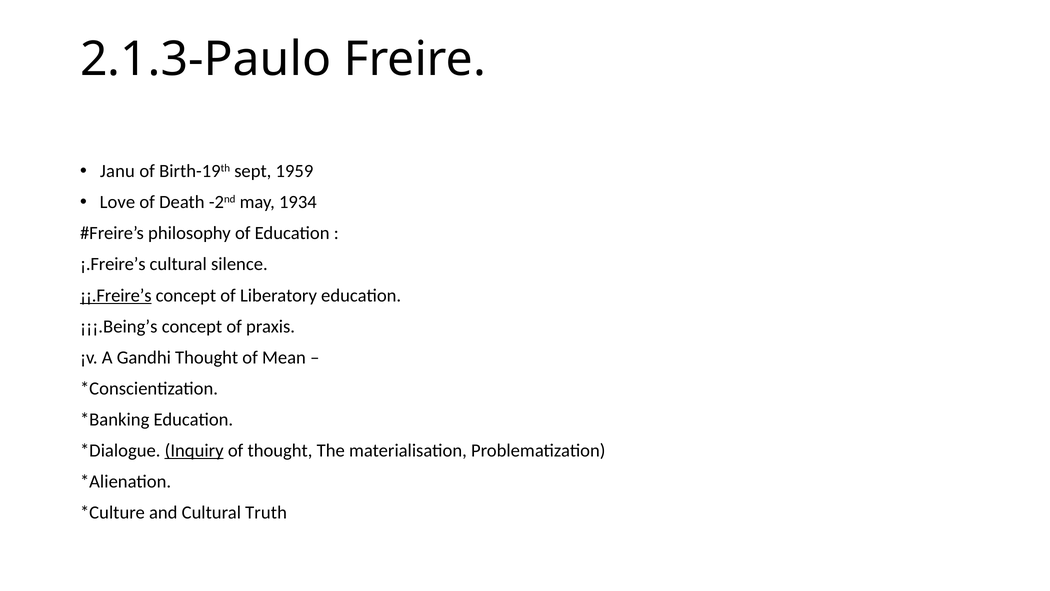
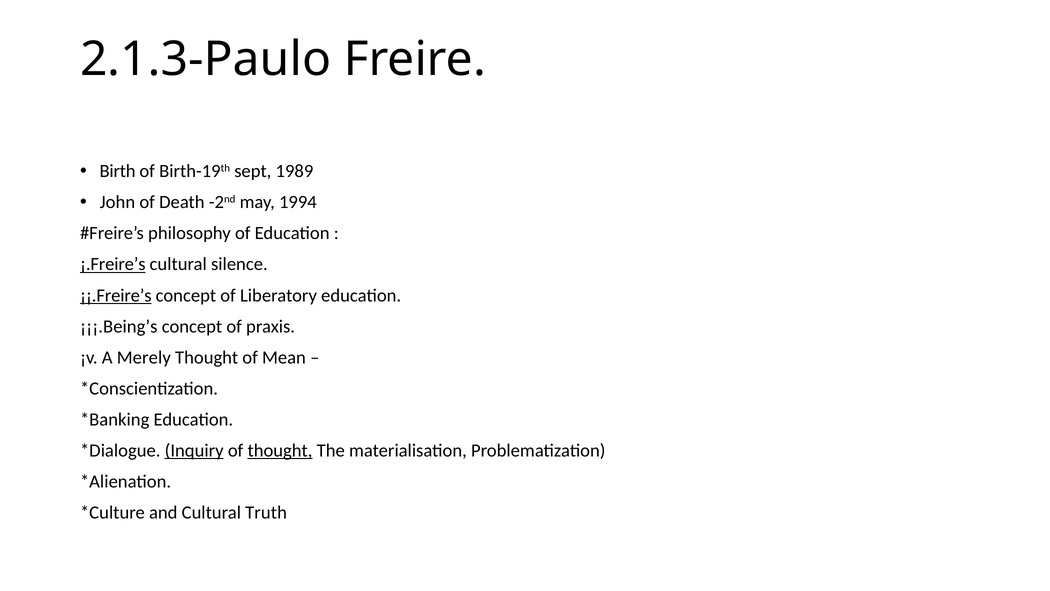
Janu: Janu -> Birth
1959: 1959 -> 1989
Love: Love -> John
1934: 1934 -> 1994
¡.Freire’s underline: none -> present
Gandhi: Gandhi -> Merely
thought at (280, 450) underline: none -> present
